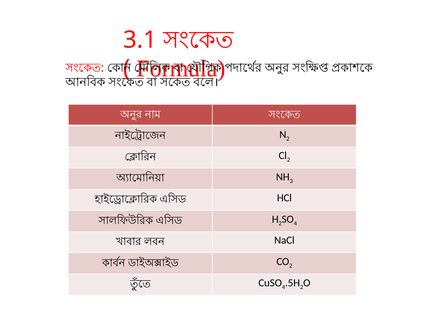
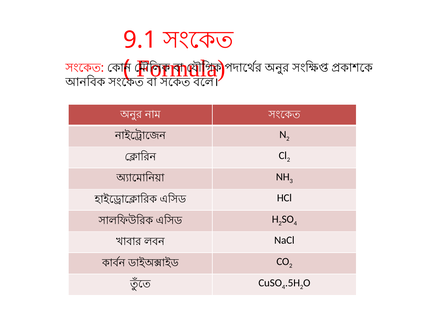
3.1: 3.1 -> 9.1
